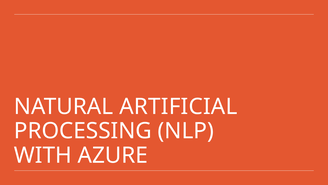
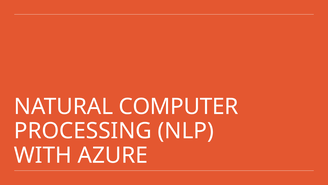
ARTIFICIAL: ARTIFICIAL -> COMPUTER
